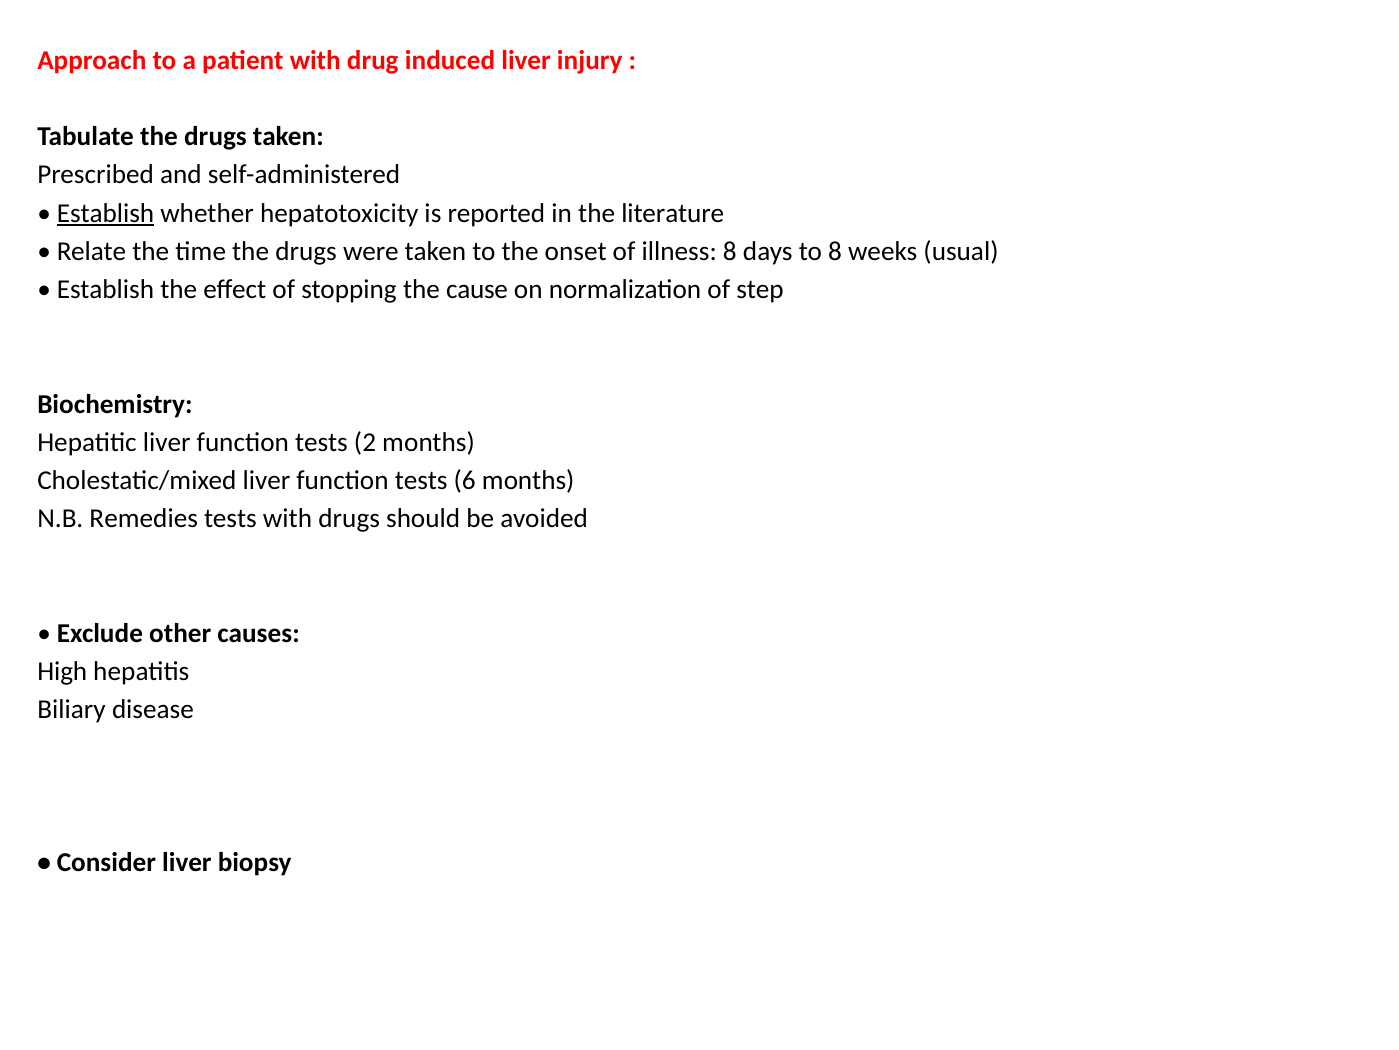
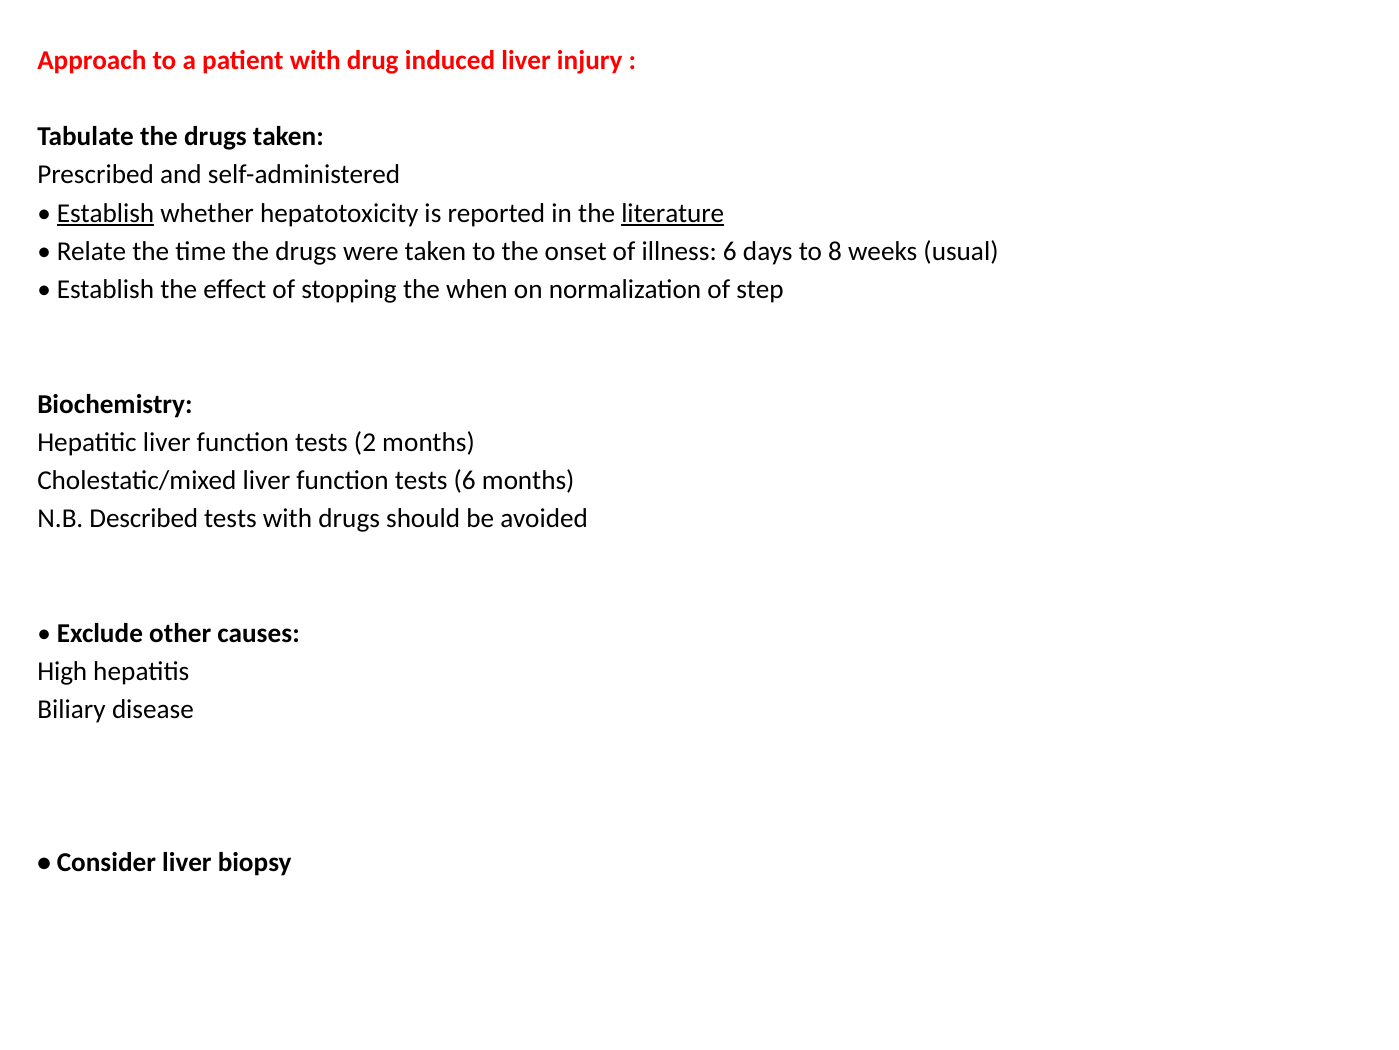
literature underline: none -> present
illness 8: 8 -> 6
cause: cause -> when
Remedies: Remedies -> Described
